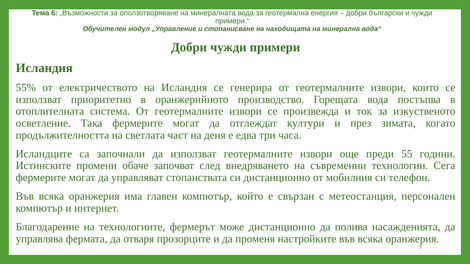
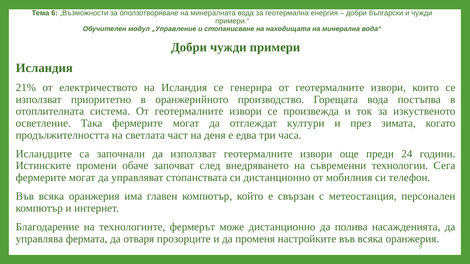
55%: 55% -> 21%
55: 55 -> 24
